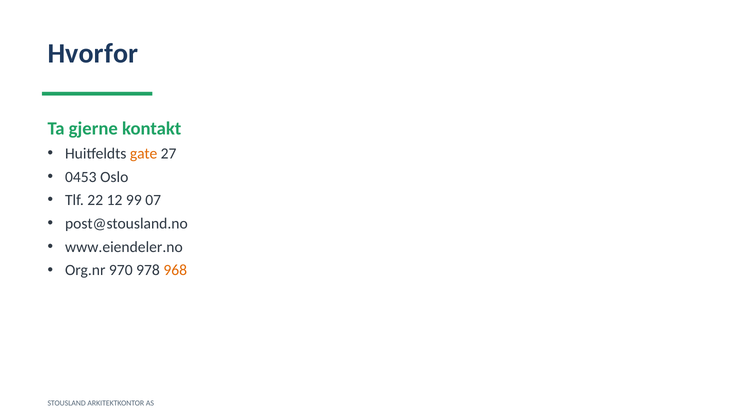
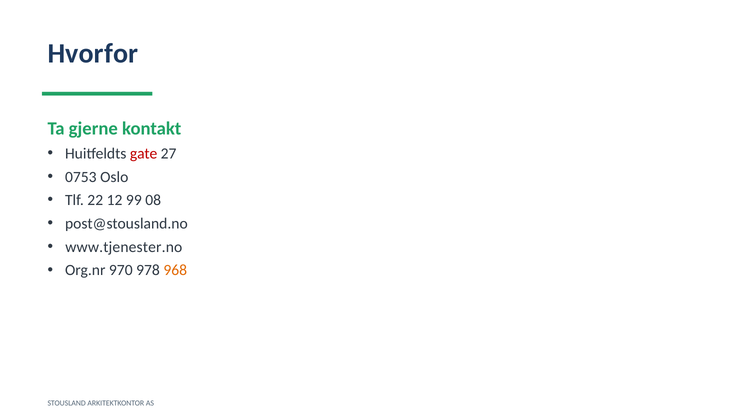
gate colour: orange -> red
0453: 0453 -> 0753
07: 07 -> 08
www.eiendeler.no: www.eiendeler.no -> www.tjenester.no
